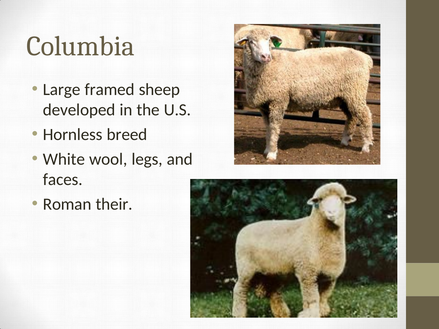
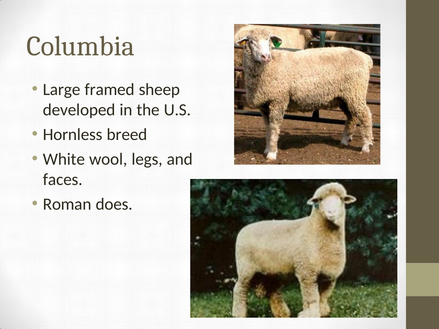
their: their -> does
